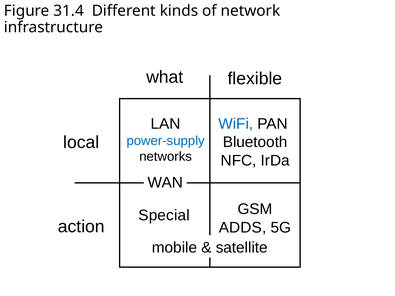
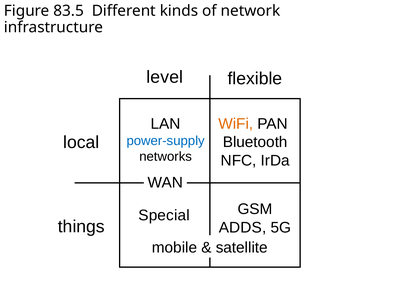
31.4: 31.4 -> 83.5
what: what -> level
WiFi colour: blue -> orange
action: action -> things
